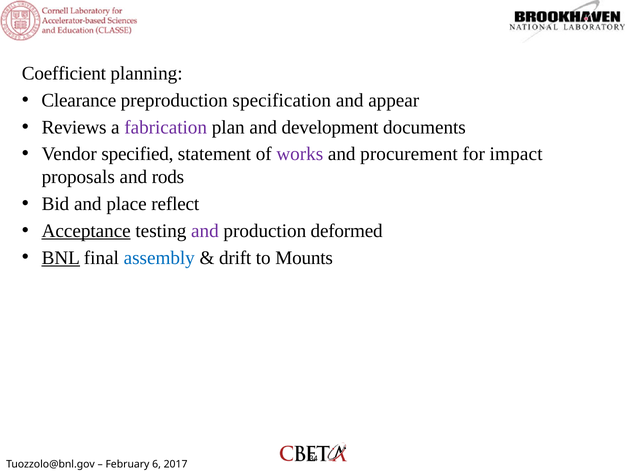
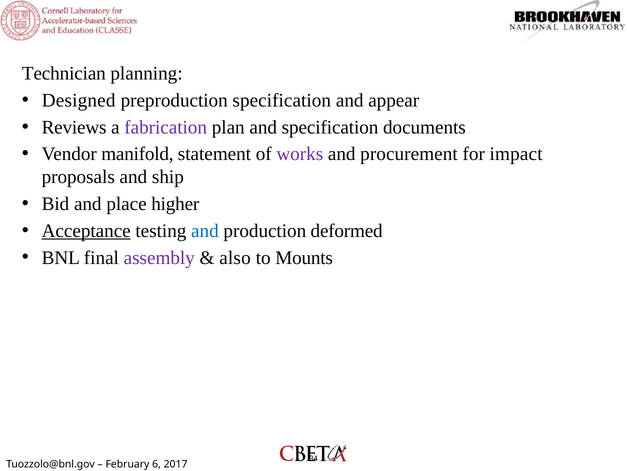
Coefficient: Coefficient -> Technician
Clearance: Clearance -> Designed
and development: development -> specification
specified: specified -> manifold
rods: rods -> ship
reflect: reflect -> higher
and at (205, 230) colour: purple -> blue
BNL underline: present -> none
assembly colour: blue -> purple
drift: drift -> also
